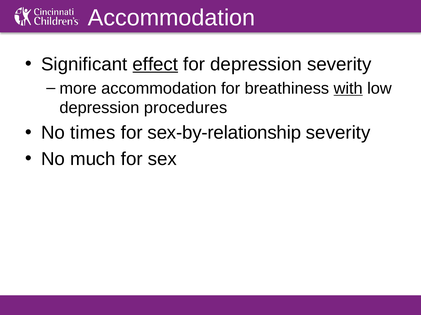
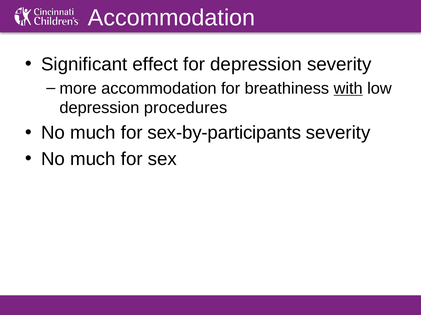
effect underline: present -> none
times at (93, 133): times -> much
sex-by-relationship: sex-by-relationship -> sex-by-participants
